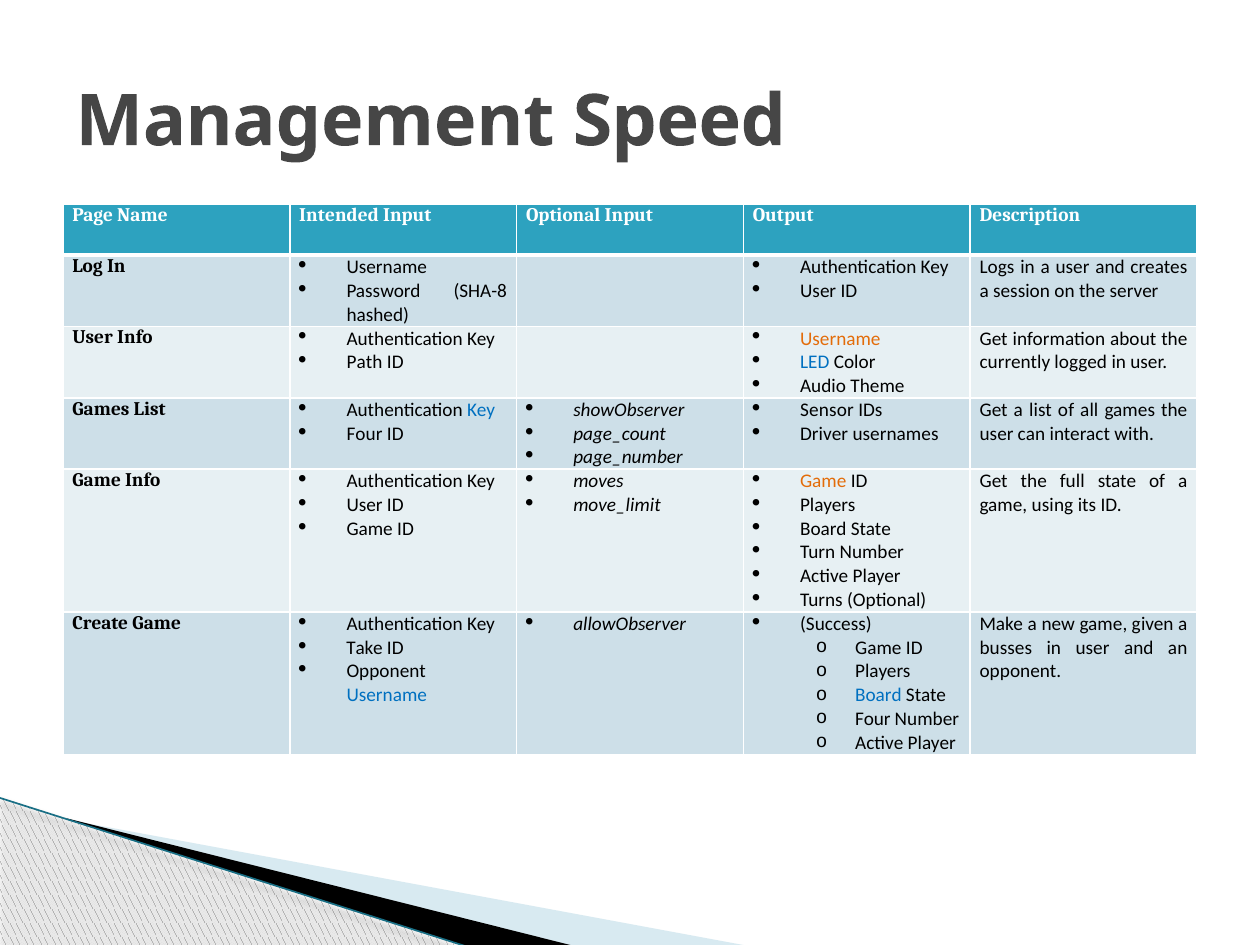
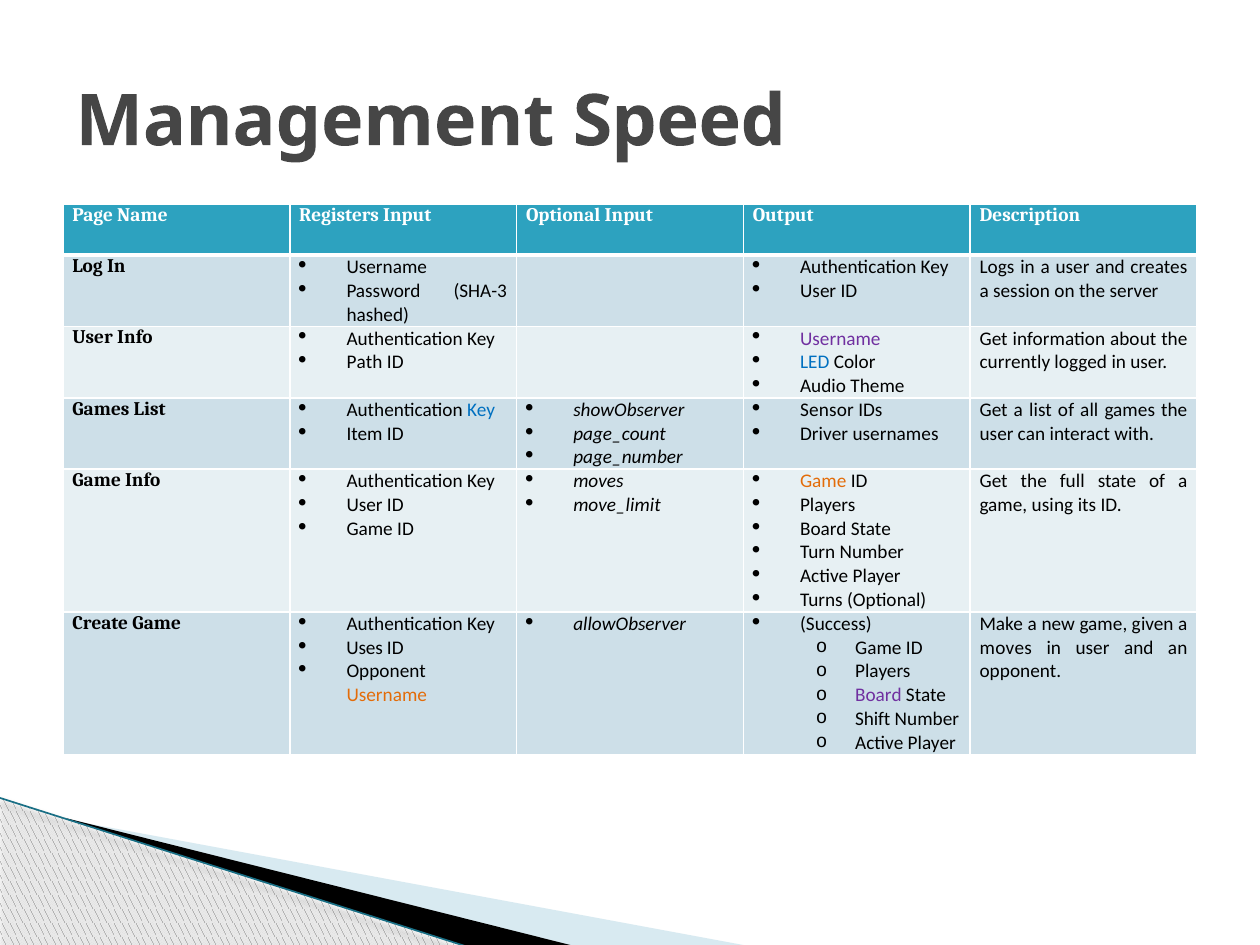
Intended: Intended -> Registers
SHA-8: SHA-8 -> SHA-3
Username at (840, 339) colour: orange -> purple
Four at (364, 434): Four -> Item
Take: Take -> Uses
busses at (1006, 648): busses -> moves
Board at (878, 695) colour: blue -> purple
Username at (387, 695) colour: blue -> orange
Four at (873, 719): Four -> Shift
